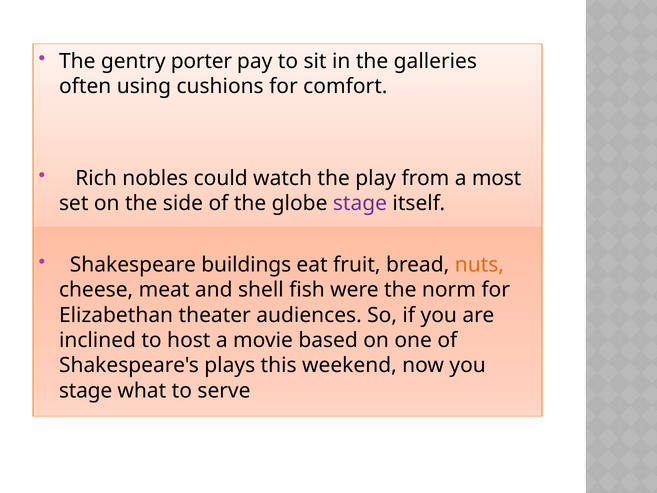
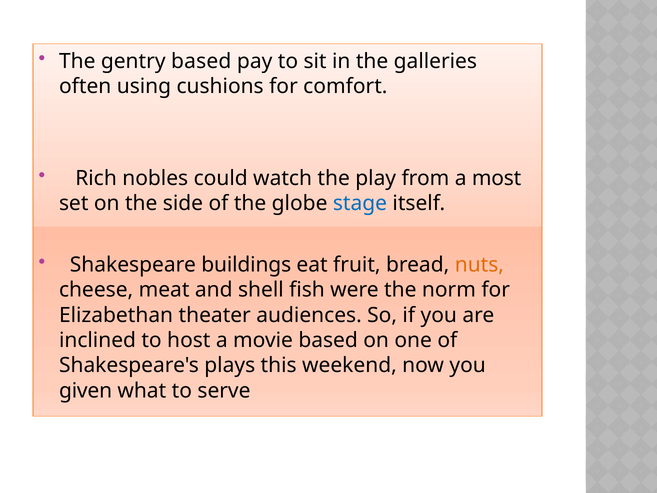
gentry porter: porter -> based
stage at (360, 203) colour: purple -> blue
stage at (86, 391): stage -> given
